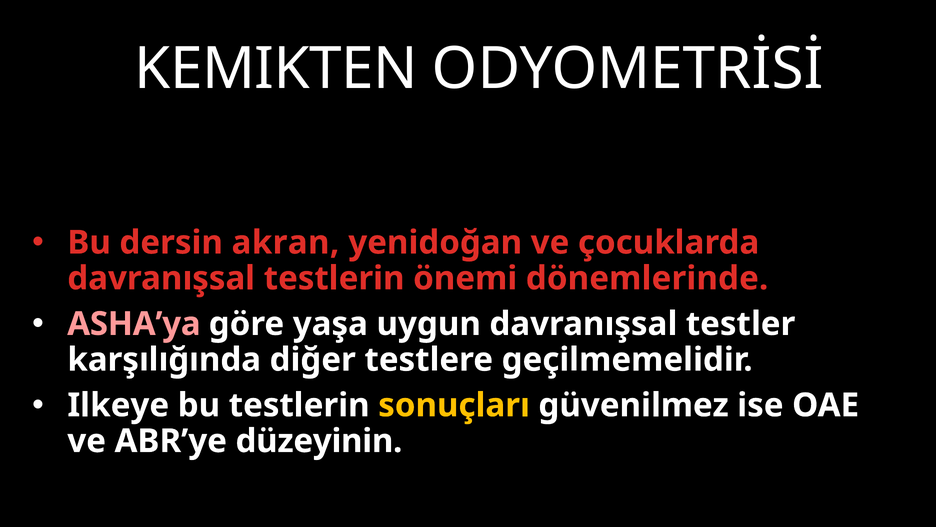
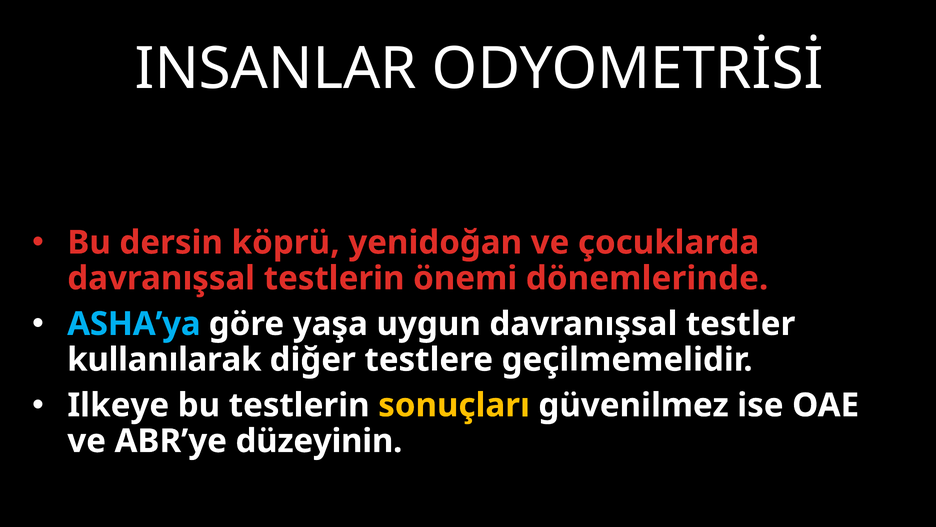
KEMIKTEN: KEMIKTEN -> INSANLAR
akran: akran -> köprü
ASHA’ya colour: pink -> light blue
karşılığında: karşılığında -> kullanılarak
